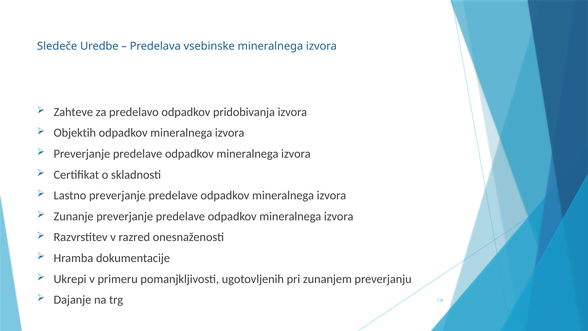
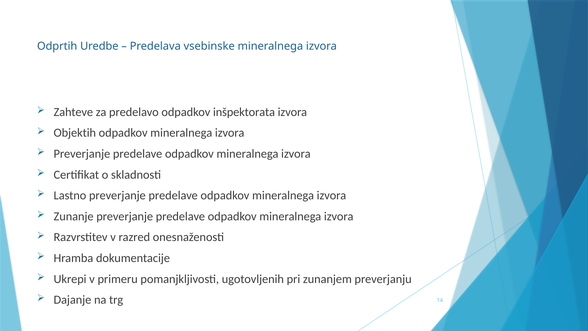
Sledeče: Sledeče -> Odprtih
pridobivanja: pridobivanja -> inšpektorata
